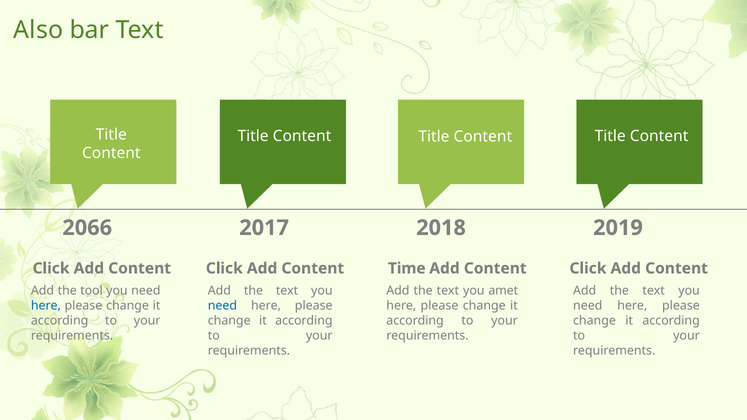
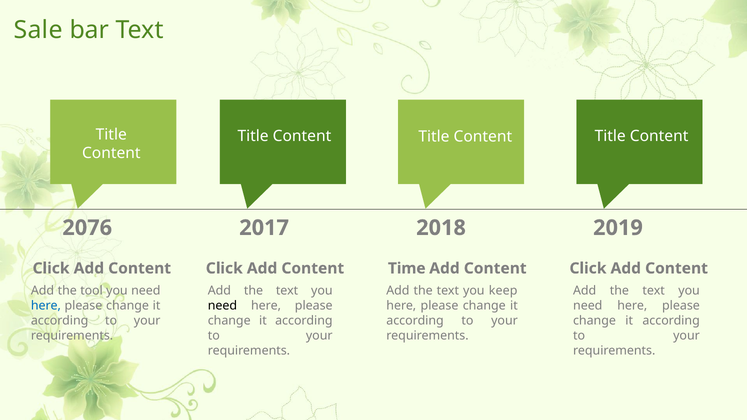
Also: Also -> Sale
2066: 2066 -> 2076
amet: amet -> keep
need at (222, 306) colour: blue -> black
